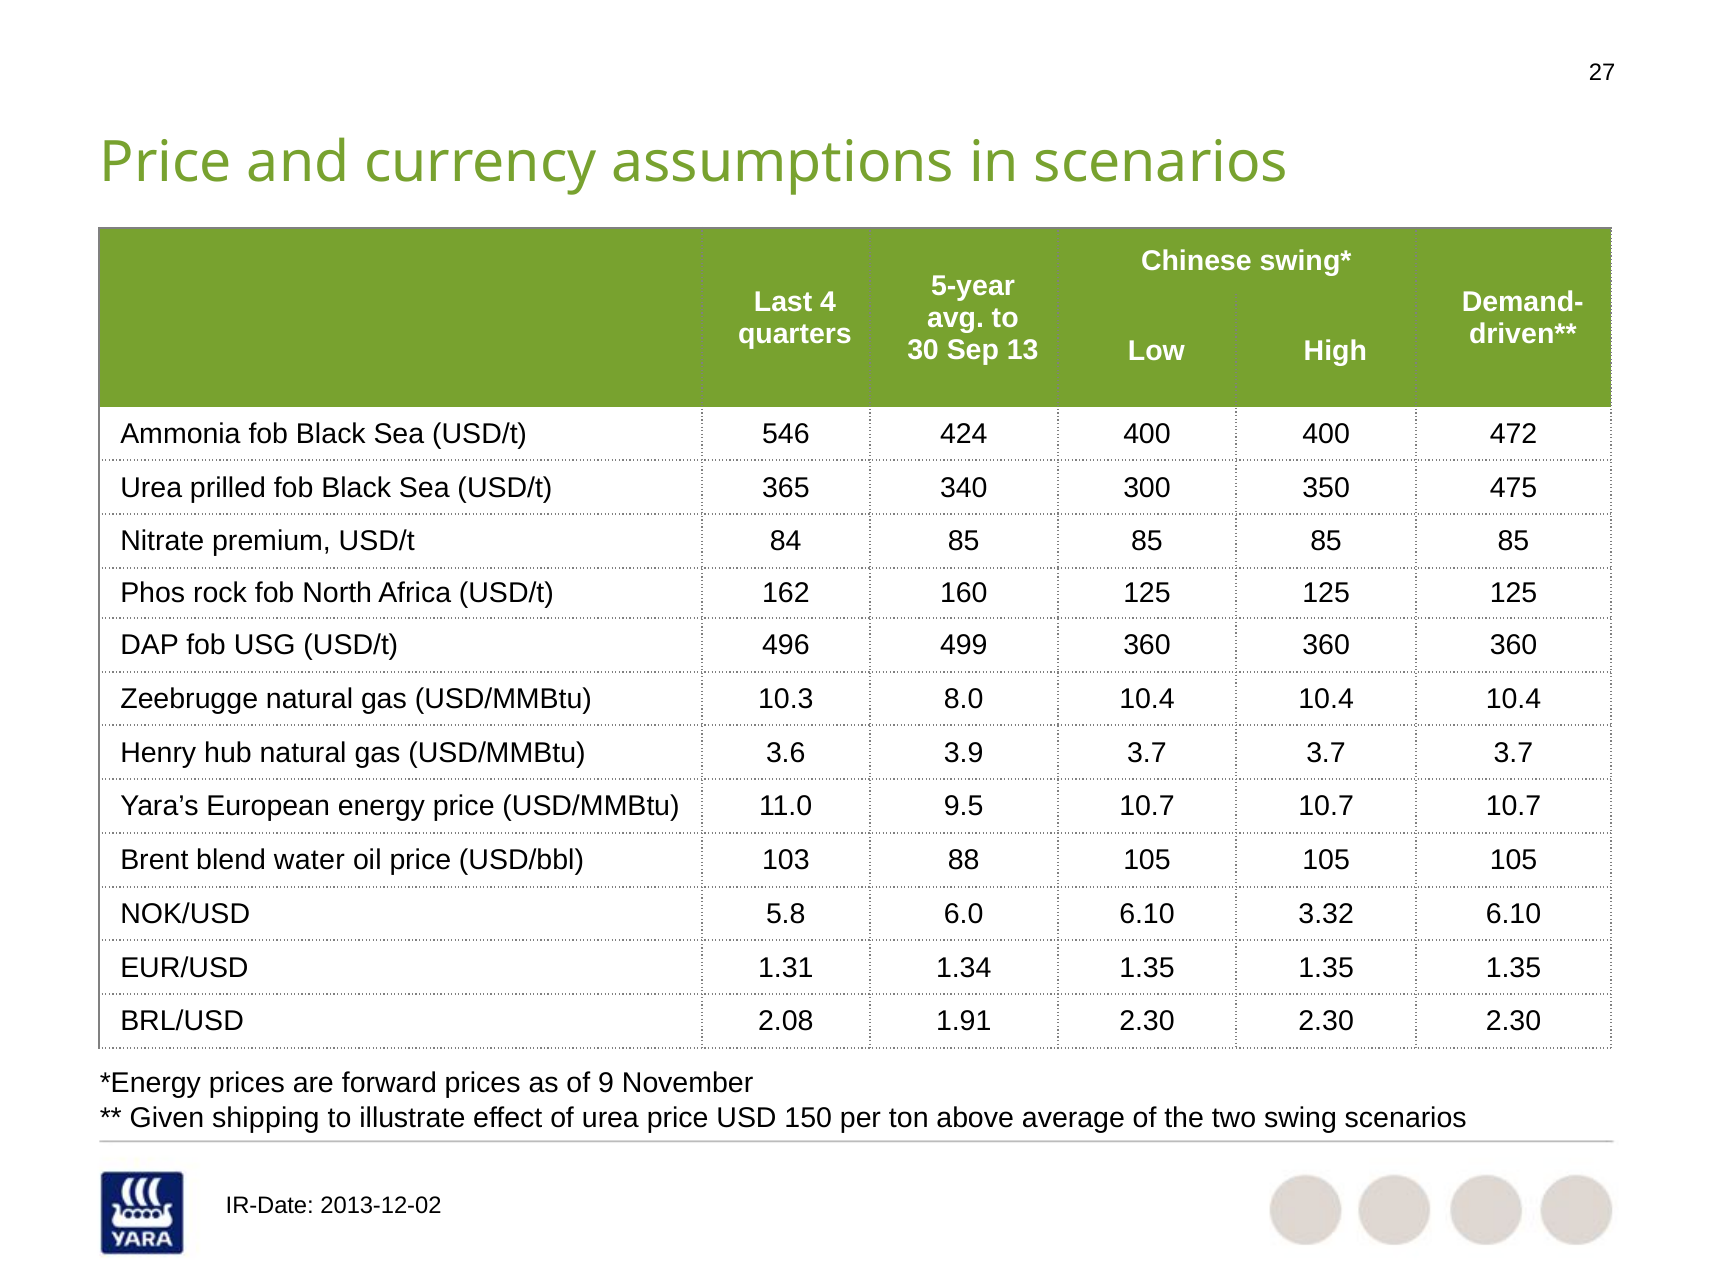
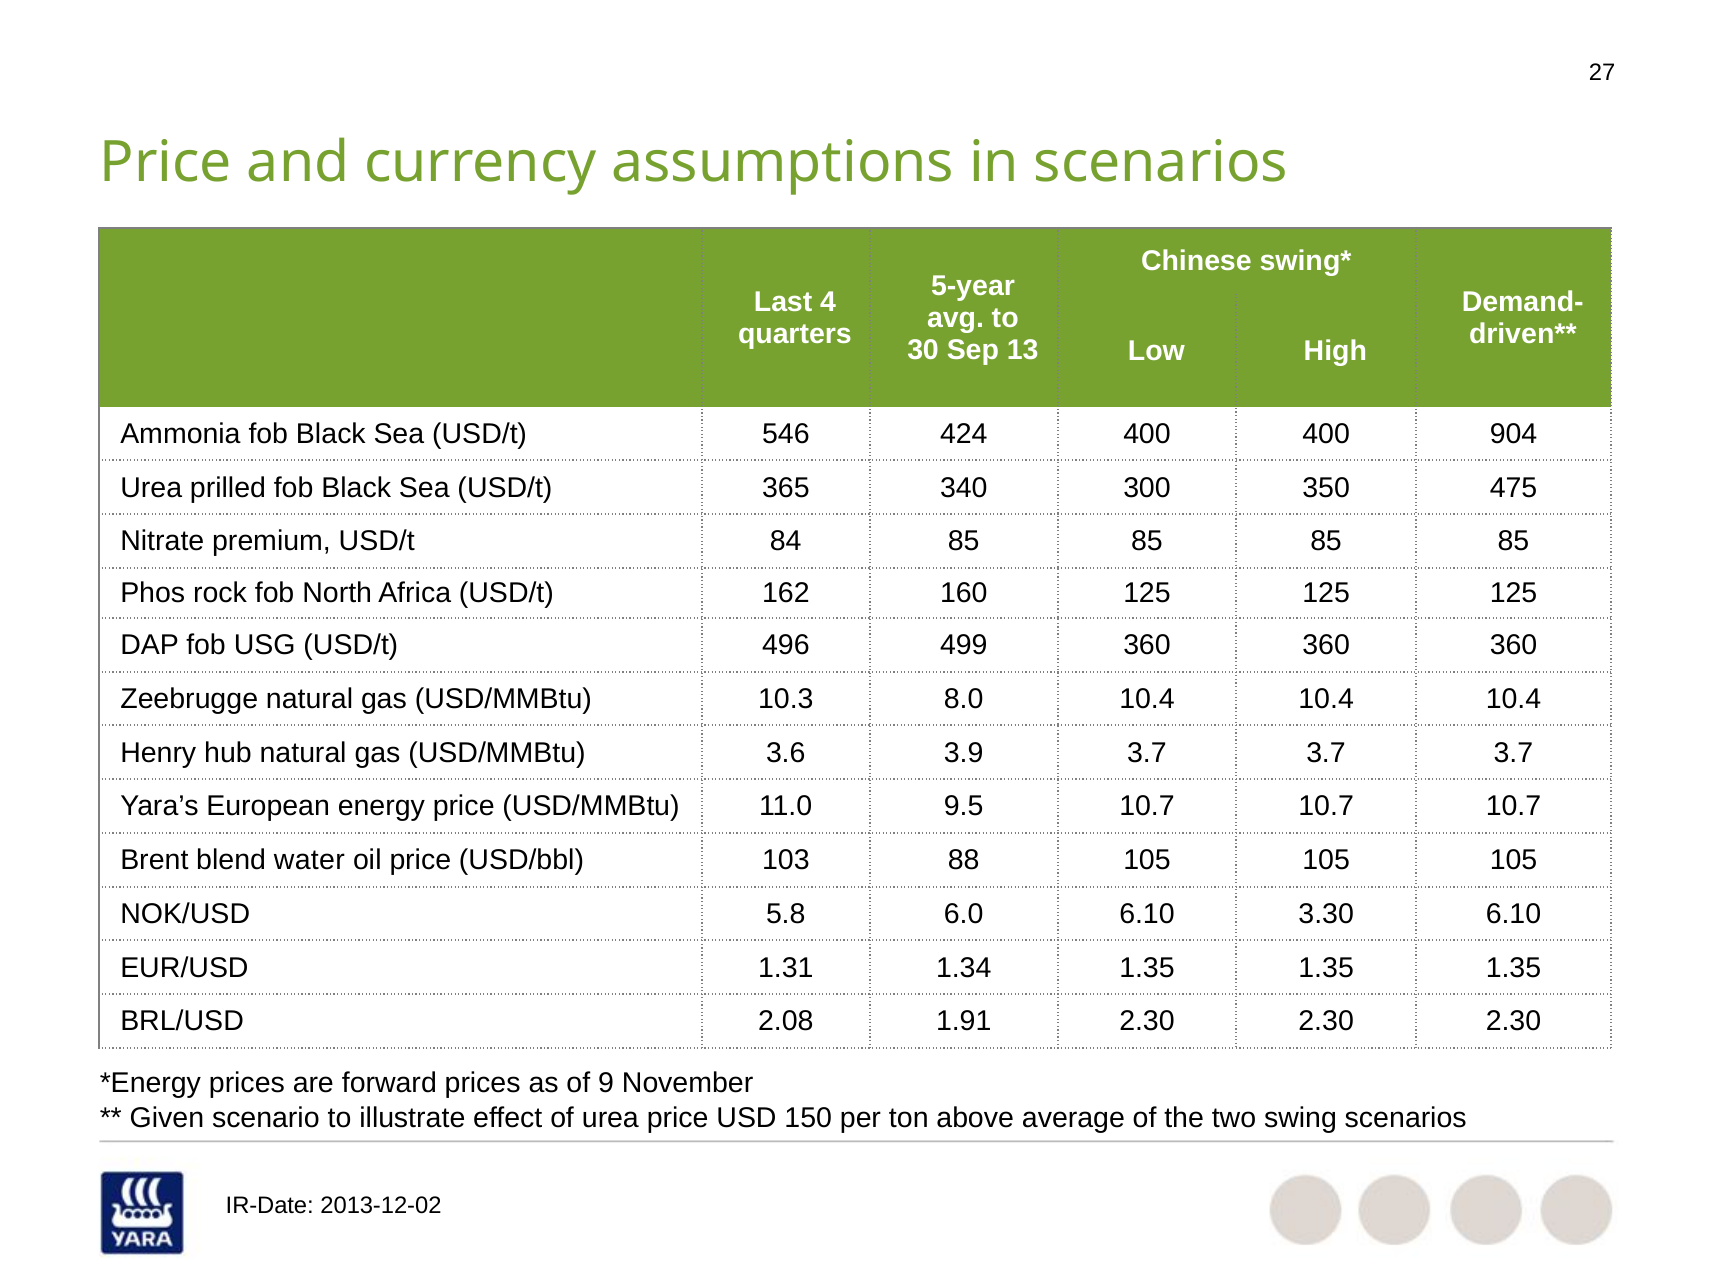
472: 472 -> 904
3.32: 3.32 -> 3.30
shipping: shipping -> scenario
